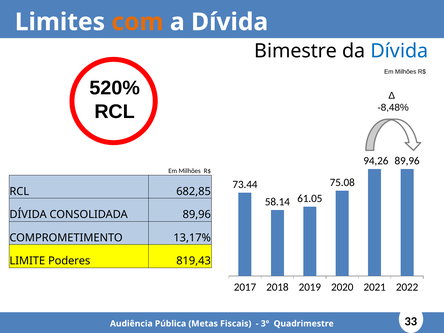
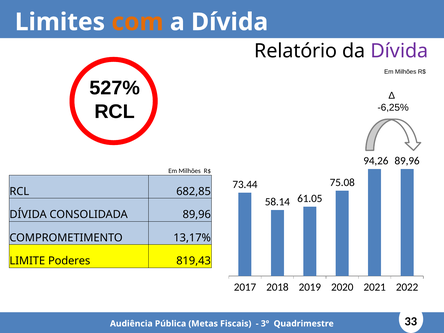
Bimestre: Bimestre -> Relatório
Dívida at (399, 51) colour: blue -> purple
520%: 520% -> 527%
-8,48%: -8,48% -> -6,25%
